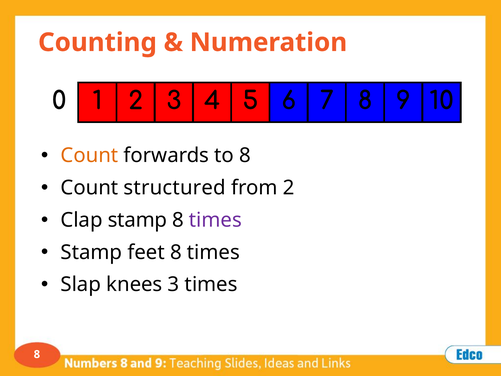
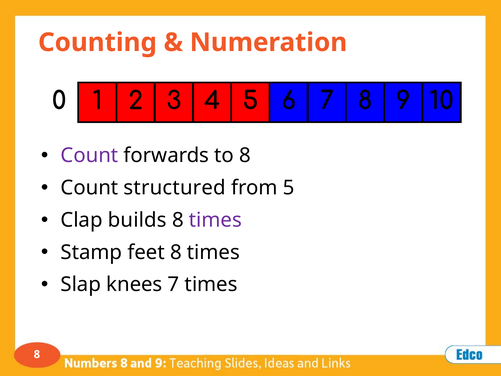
Count at (89, 155) colour: orange -> purple
from 2: 2 -> 5
Clap stamp: stamp -> builds
knees 3: 3 -> 7
